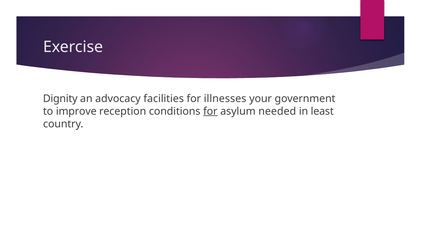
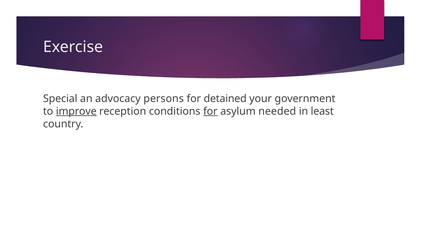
Dignity: Dignity -> Special
facilities: facilities -> persons
illnesses: illnesses -> detained
improve underline: none -> present
